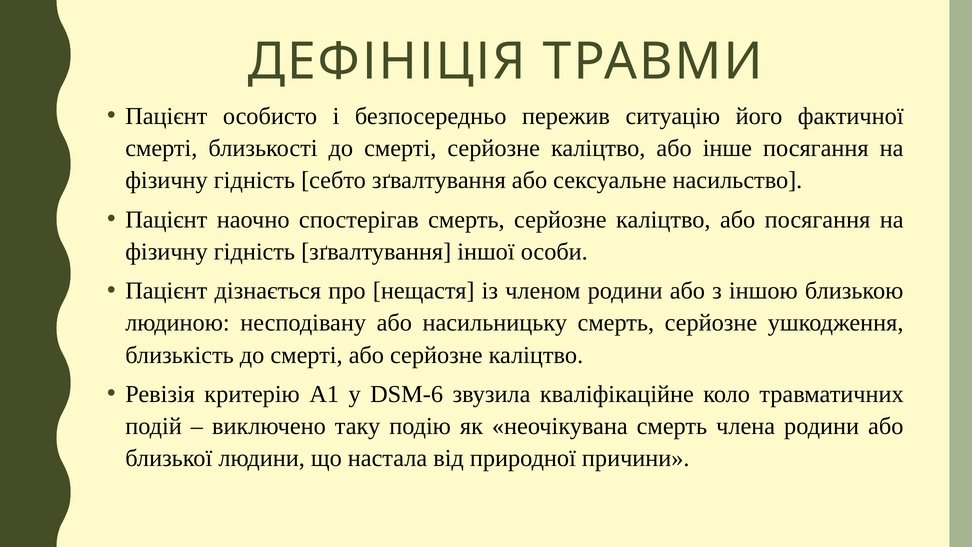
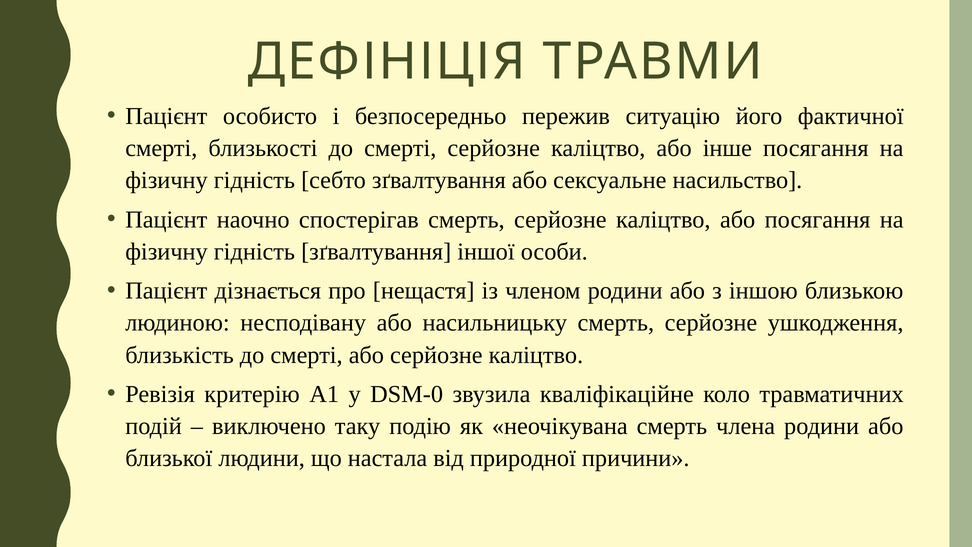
DSM-6: DSM-6 -> DSM-0
